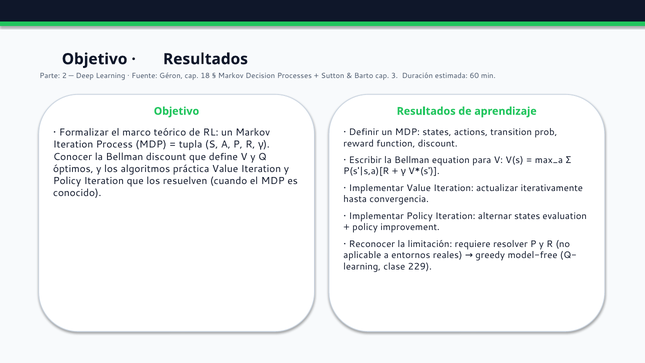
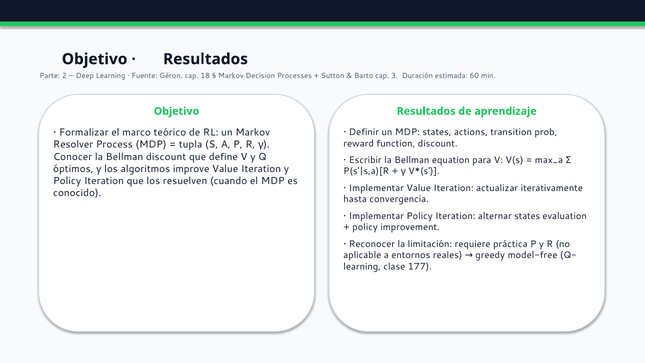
Iteration at (73, 145): Iteration -> Resolver
práctica: práctica -> improve
resolver: resolver -> práctica
229: 229 -> 177
